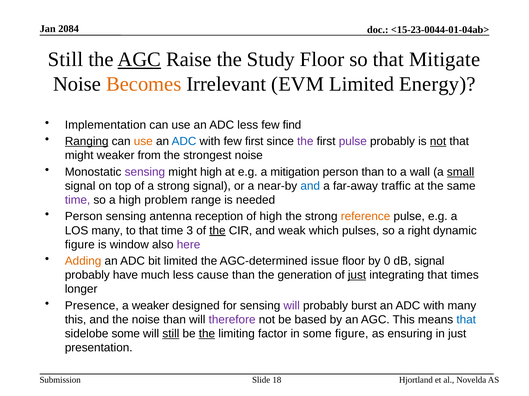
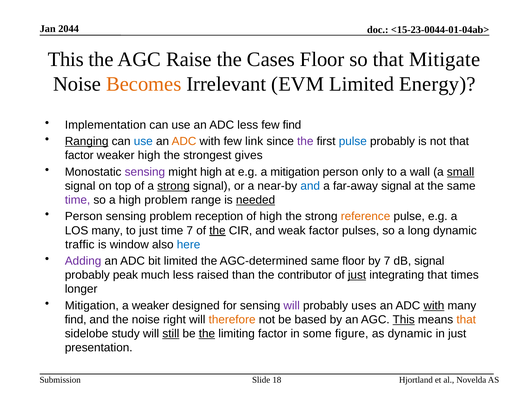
2084: 2084 -> 2044
Still at (66, 60): Still -> This
AGC at (139, 60) underline: present -> none
Study: Study -> Cases
use at (143, 142) colour: orange -> blue
ADC at (184, 142) colour: blue -> orange
few first: first -> link
pulse at (353, 142) colour: purple -> blue
not at (438, 142) underline: present -> none
might at (79, 156): might -> factor
weaker from: from -> high
strongest noise: noise -> gives
person than: than -> only
strong at (173, 186) underline: none -> present
far-away traffic: traffic -> signal
needed underline: none -> present
sensing antenna: antenna -> problem
to that: that -> just
time 3: 3 -> 7
weak which: which -> factor
right: right -> long
figure at (80, 245): figure -> traffic
here colour: purple -> blue
Adding colour: orange -> purple
AGC-determined issue: issue -> same
by 0: 0 -> 7
have: have -> peak
cause: cause -> raised
generation: generation -> contributor
Presence at (92, 306): Presence -> Mitigation
burst: burst -> uses
with at (434, 306) underline: none -> present
this at (76, 320): this -> find
noise than: than -> right
therefore colour: purple -> orange
This at (404, 320) underline: none -> present
that at (466, 320) colour: blue -> orange
sidelobe some: some -> study
as ensuring: ensuring -> dynamic
